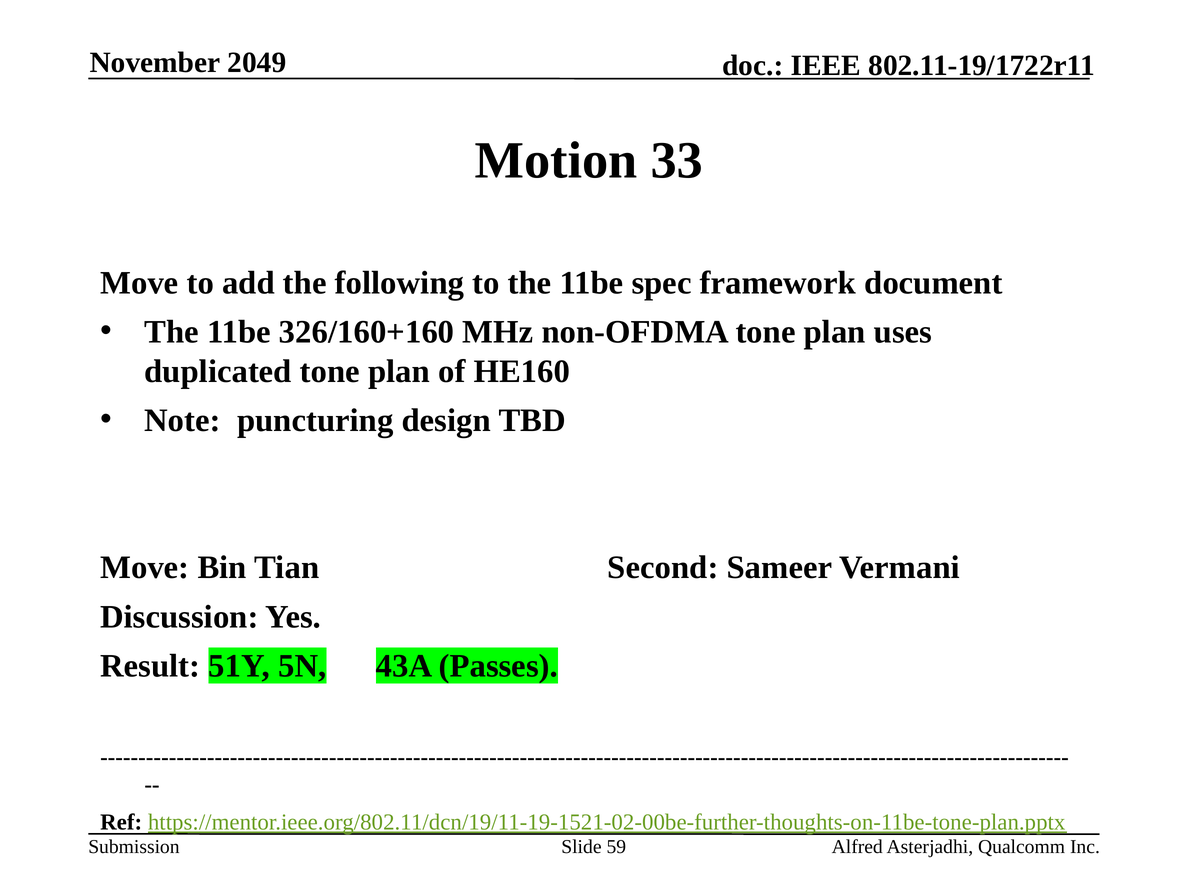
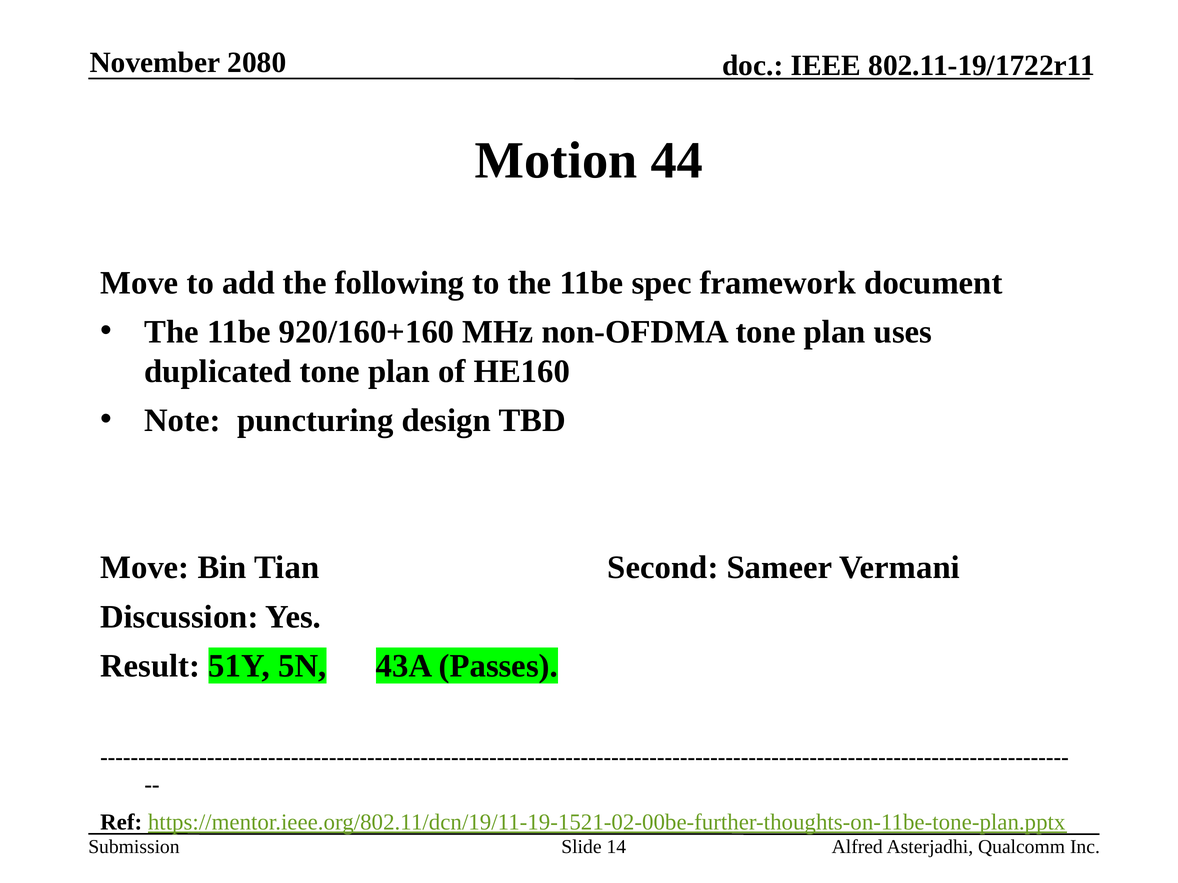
2049: 2049 -> 2080
33: 33 -> 44
326/160+160: 326/160+160 -> 920/160+160
59: 59 -> 14
